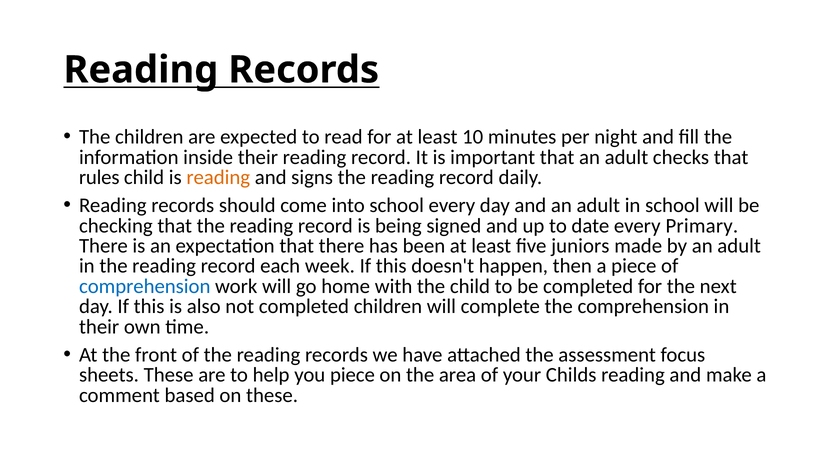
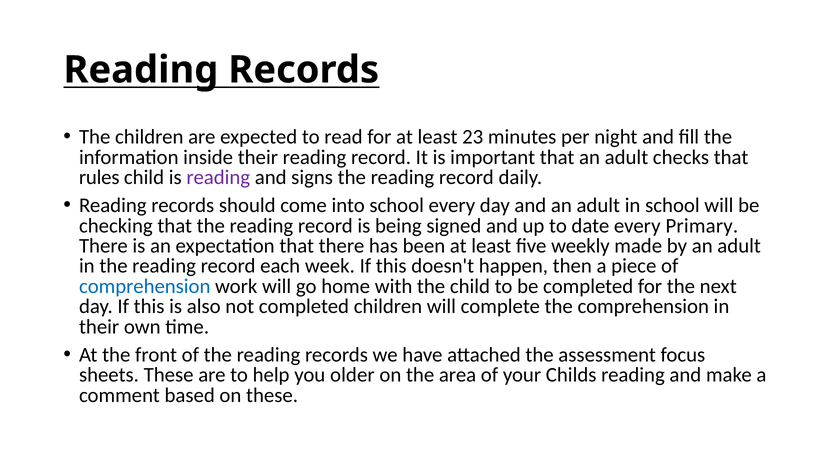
10: 10 -> 23
reading at (218, 177) colour: orange -> purple
juniors: juniors -> weekly
you piece: piece -> older
